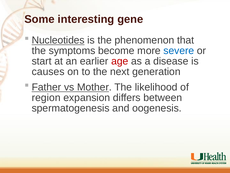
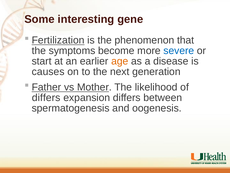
Nucleotides: Nucleotides -> Fertilization
age colour: red -> orange
region at (46, 97): region -> differs
